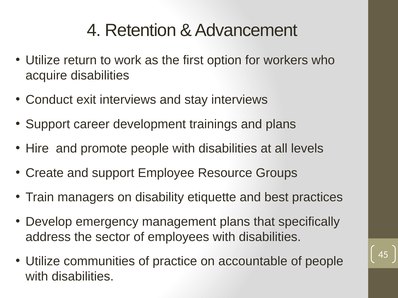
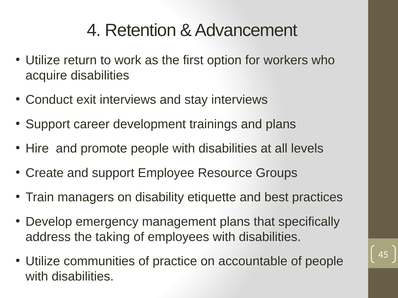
sector: sector -> taking
